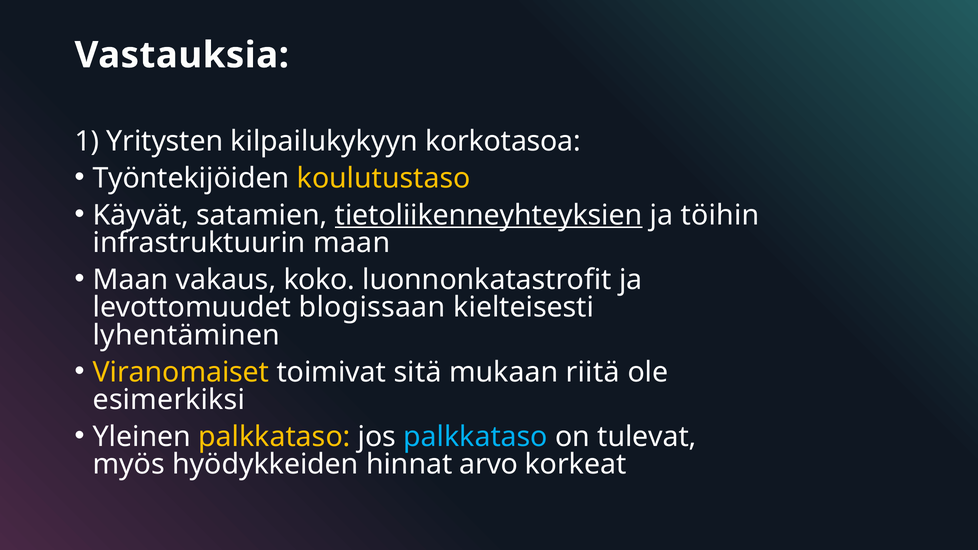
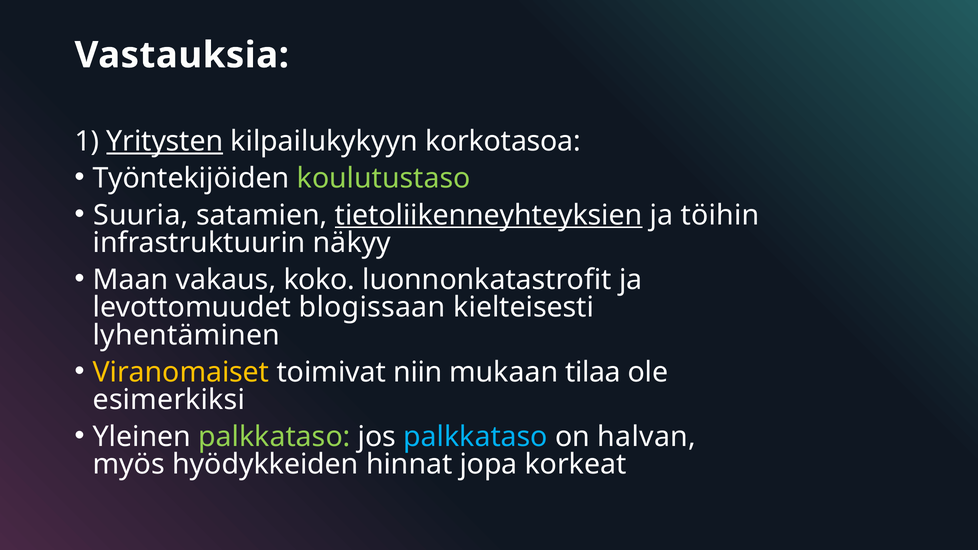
Yritysten underline: none -> present
koulutustaso colour: yellow -> light green
Käyvät: Käyvät -> Suuria
infrastruktuurin maan: maan -> näkyy
sitä: sitä -> niin
riitä: riitä -> tilaa
palkkataso at (274, 437) colour: yellow -> light green
tulevat: tulevat -> halvan
arvo: arvo -> jopa
